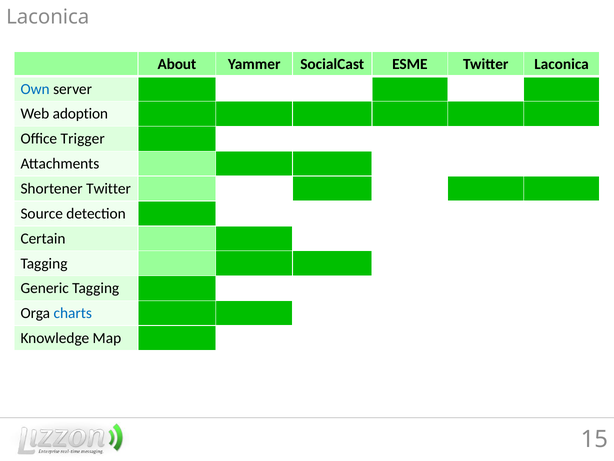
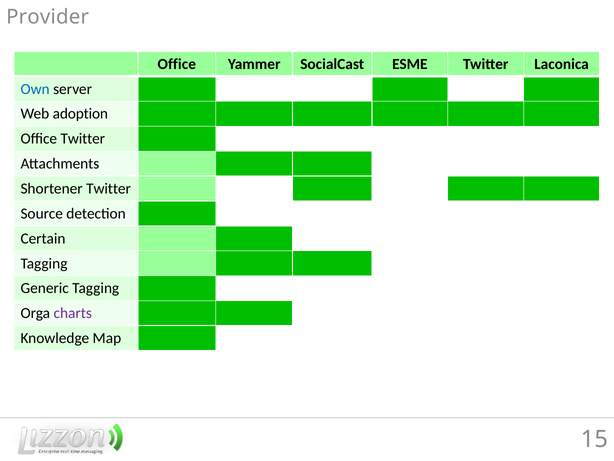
Laconica at (48, 17): Laconica -> Provider
About at (177, 64): About -> Office
Office Trigger: Trigger -> Twitter
charts colour: blue -> purple
